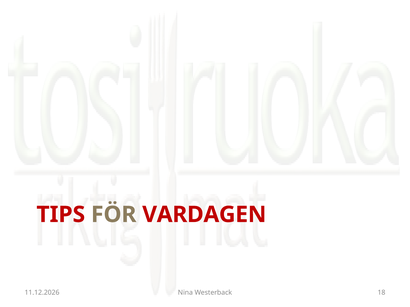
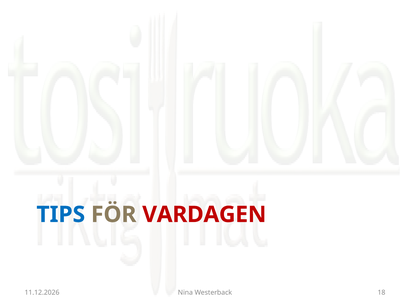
TIPS colour: red -> blue
